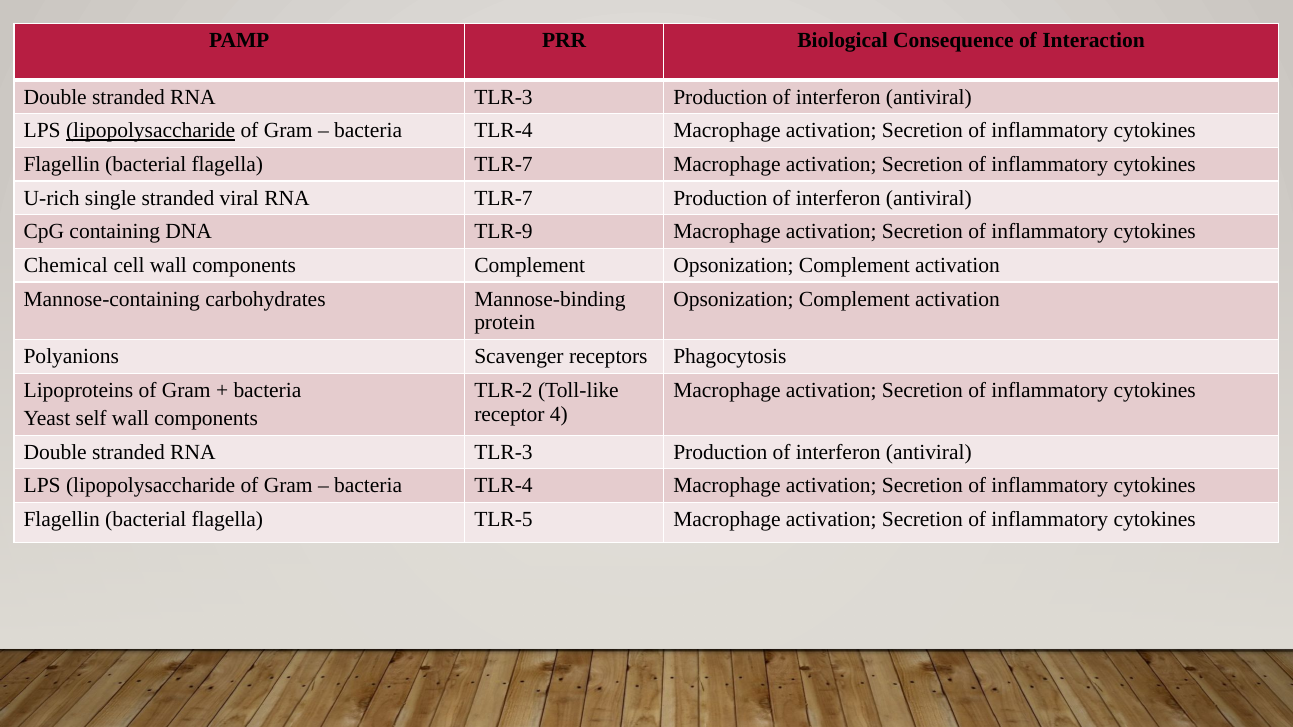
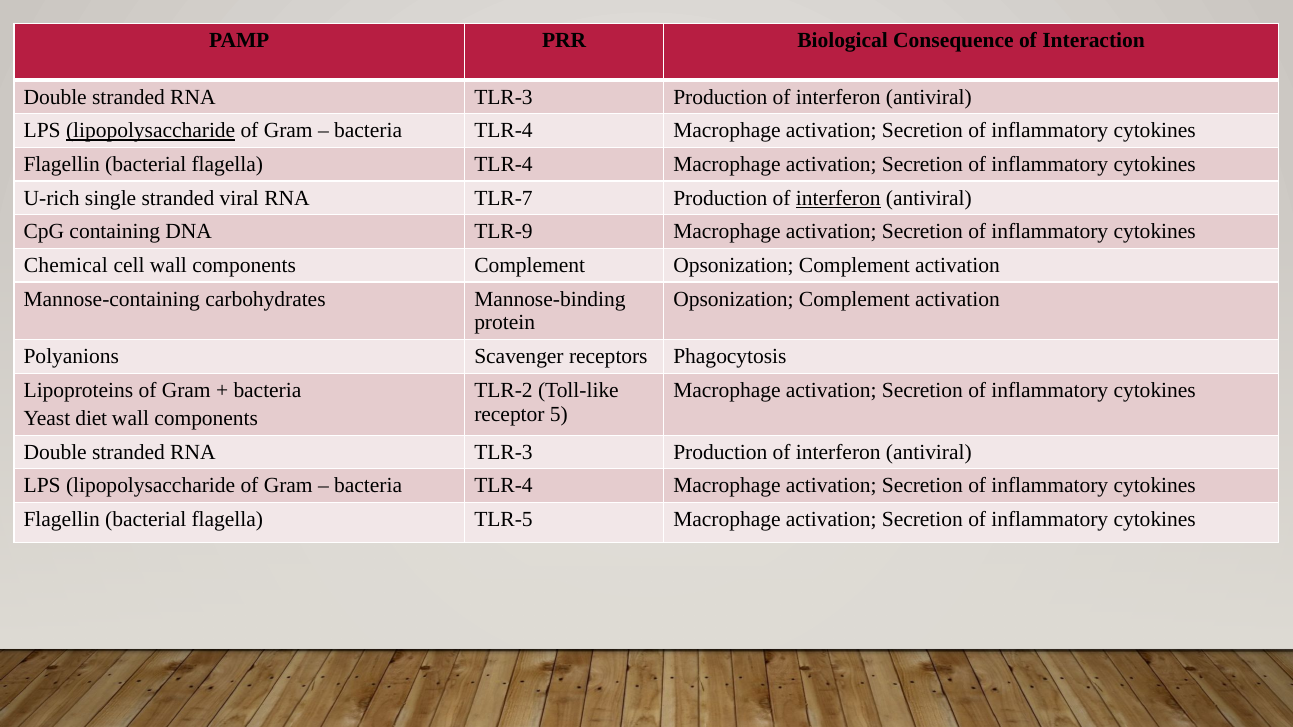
flagella TLR-7: TLR-7 -> TLR-4
interferon at (838, 198) underline: none -> present
4: 4 -> 5
self: self -> diet
